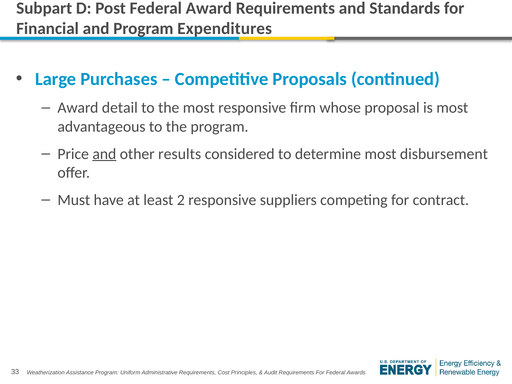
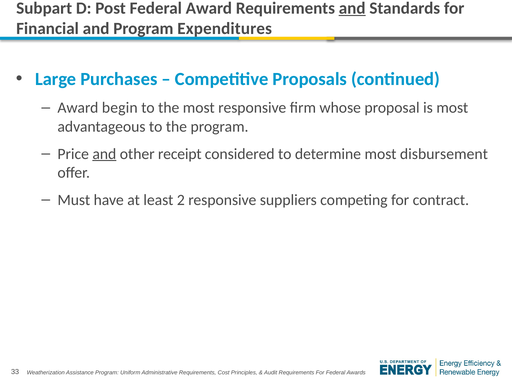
and at (352, 8) underline: none -> present
detail: detail -> begin
results: results -> receipt
